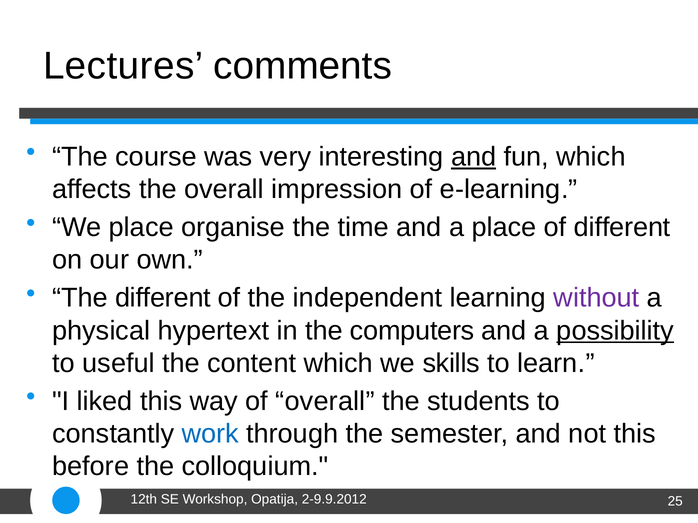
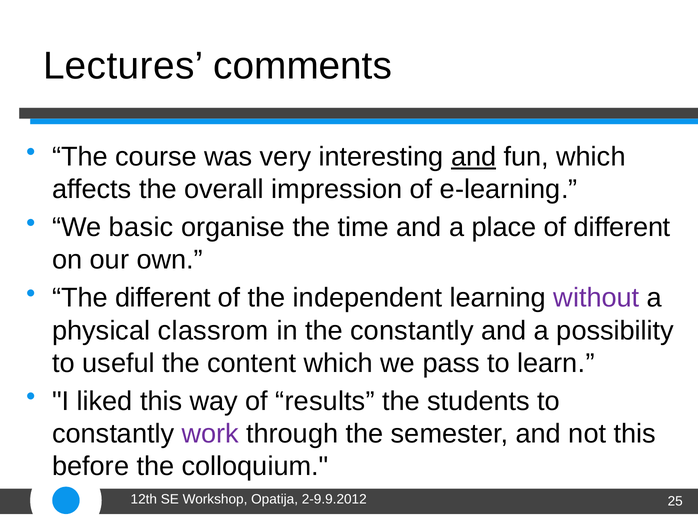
We place: place -> basic
hypertext: hypertext -> classrom
the computers: computers -> constantly
possibility underline: present -> none
skills: skills -> pass
of overall: overall -> results
work colour: blue -> purple
